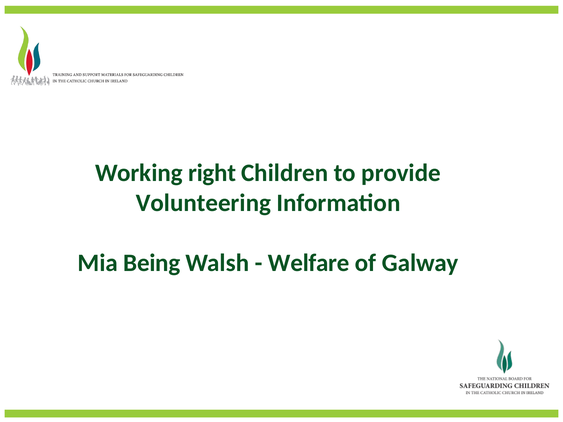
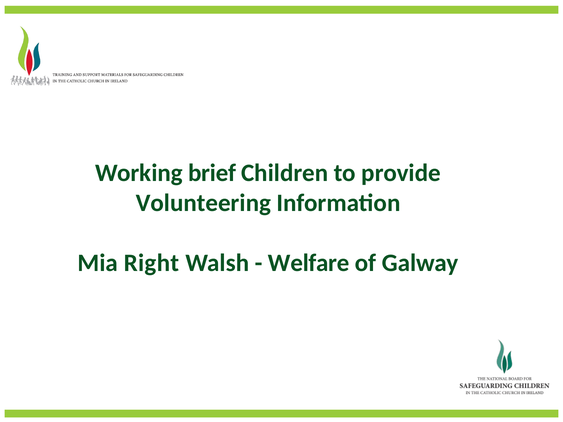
right: right -> brief
Being: Being -> Right
